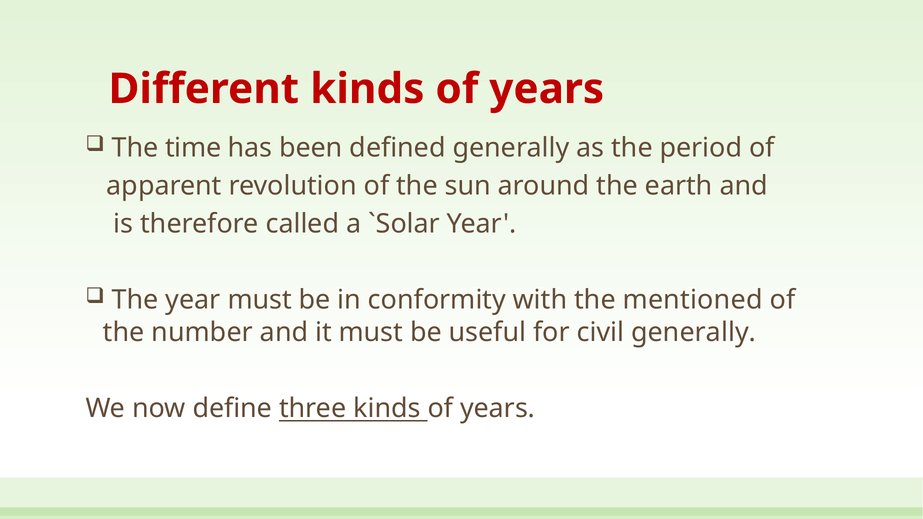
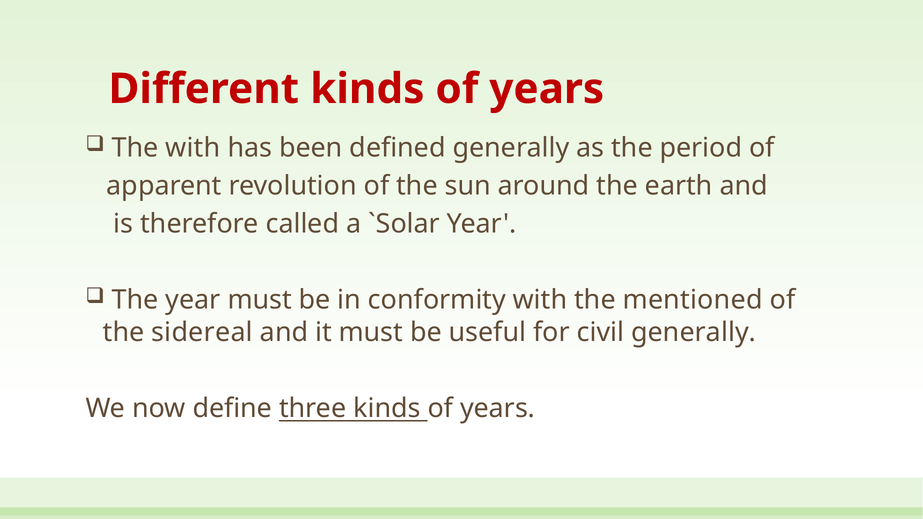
The time: time -> with
number: number -> sidereal
